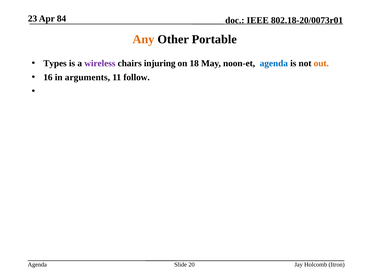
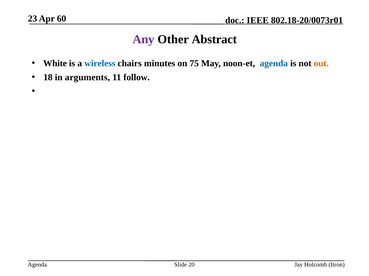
84: 84 -> 60
Any colour: orange -> purple
Portable: Portable -> Abstract
Types: Types -> White
wireless colour: purple -> blue
injuring: injuring -> minutes
18: 18 -> 75
16: 16 -> 18
